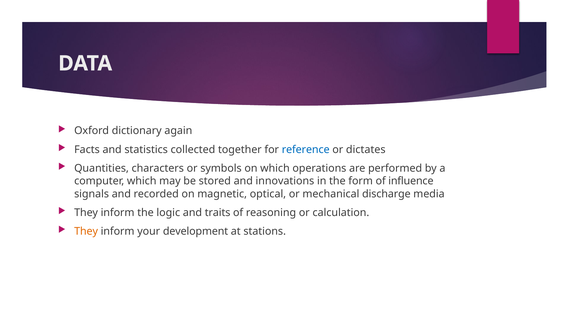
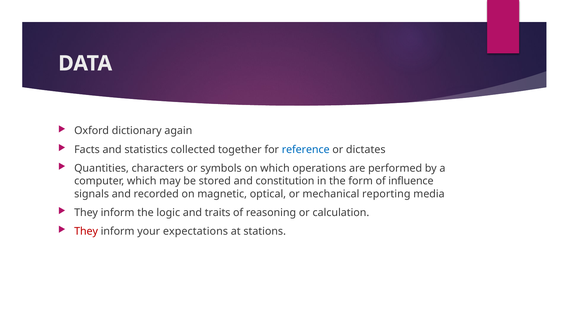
innovations: innovations -> constitution
discharge: discharge -> reporting
They at (86, 231) colour: orange -> red
development: development -> expectations
